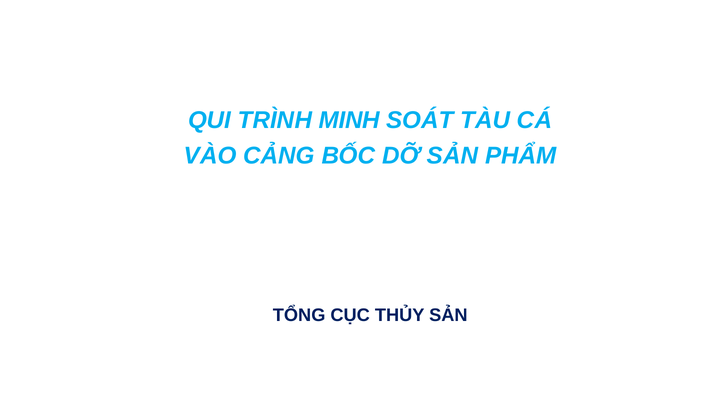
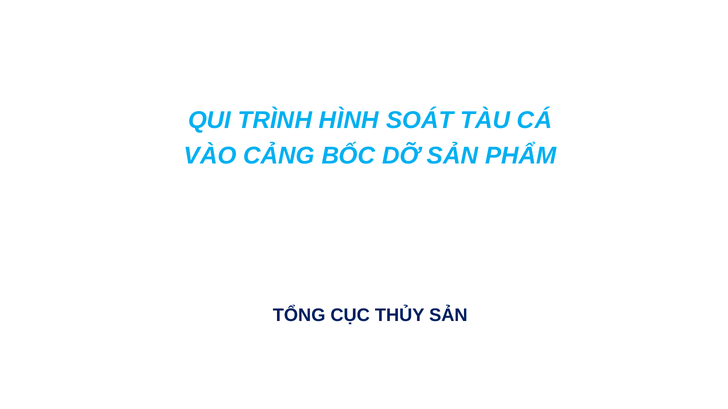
MINH: MINH -> HÌNH
